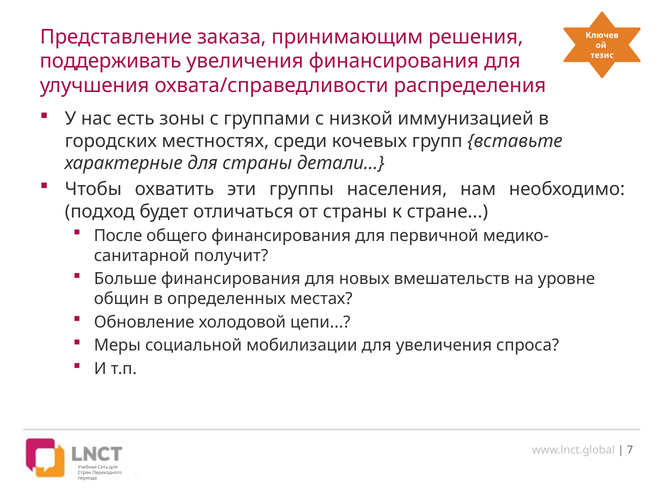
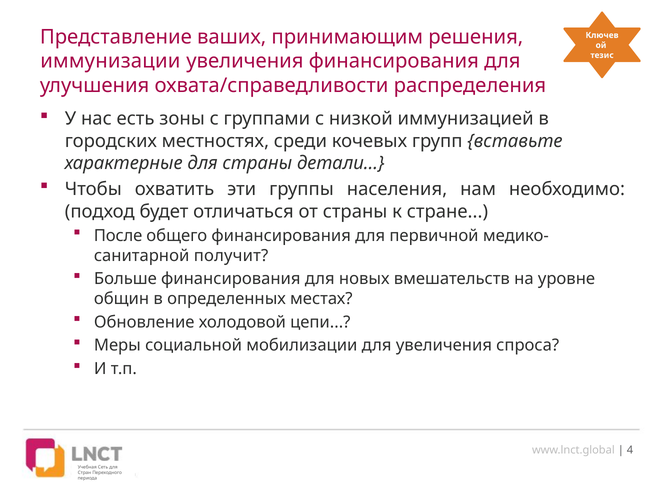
заказа: заказа -> ваших
поддерживать: поддерживать -> иммунизации
7: 7 -> 4
